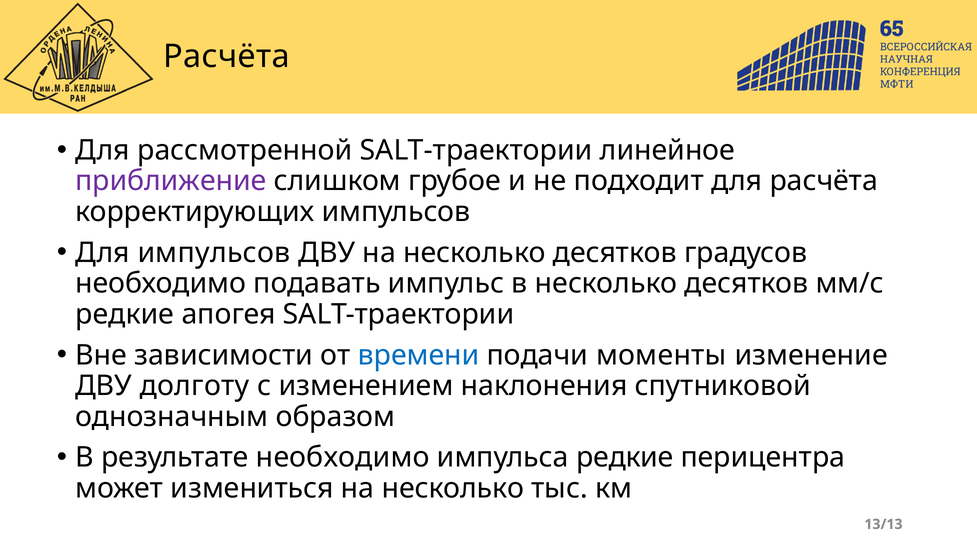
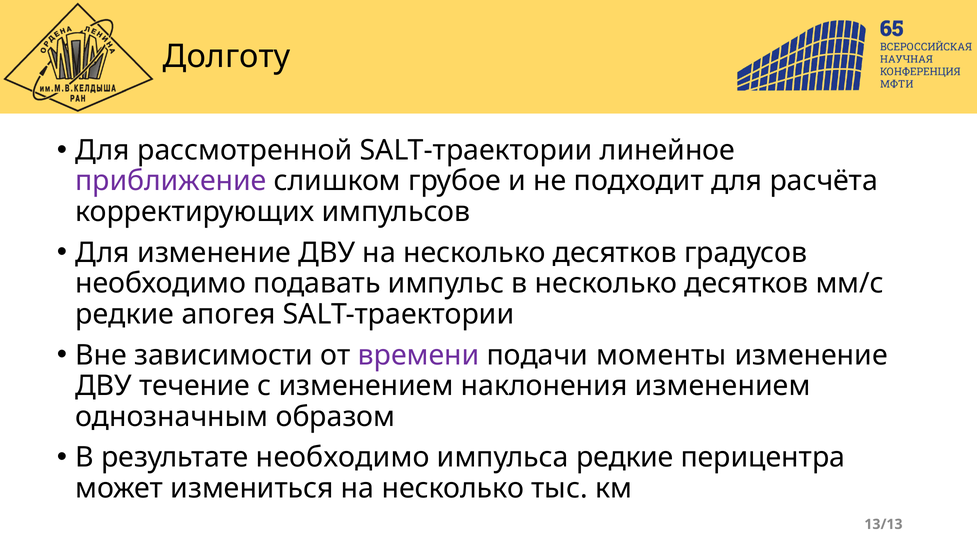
Расчёта at (227, 57): Расчёта -> Долготу
Для импульсов: импульсов -> изменение
времени colour: blue -> purple
долготу: долготу -> течение
наклонения спутниковой: спутниковой -> изменением
